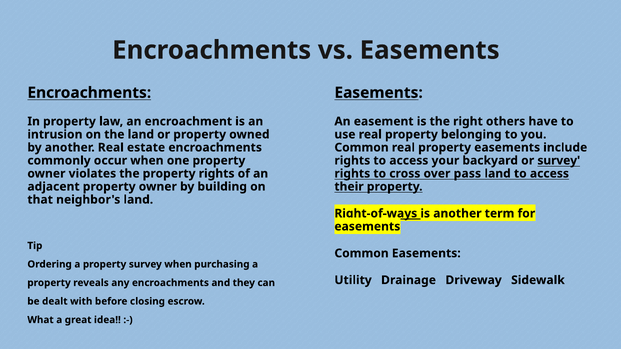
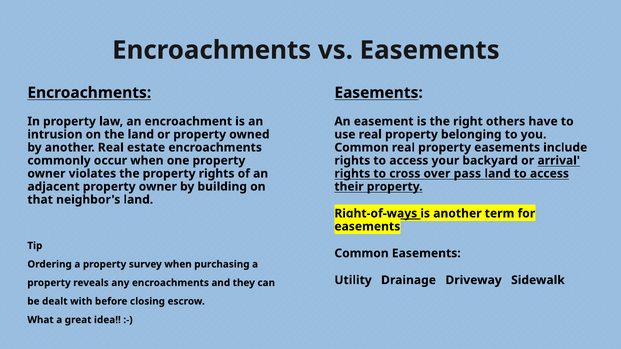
or survey: survey -> arrival
